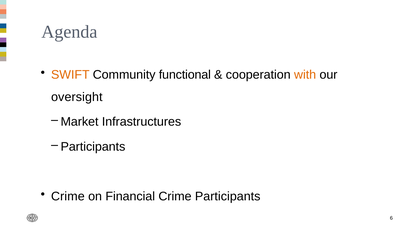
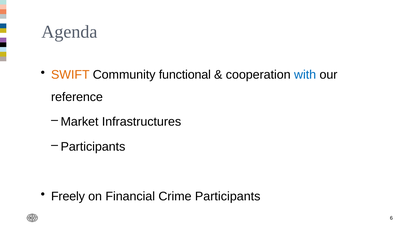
with colour: orange -> blue
oversight: oversight -> reference
Crime at (68, 196): Crime -> Freely
